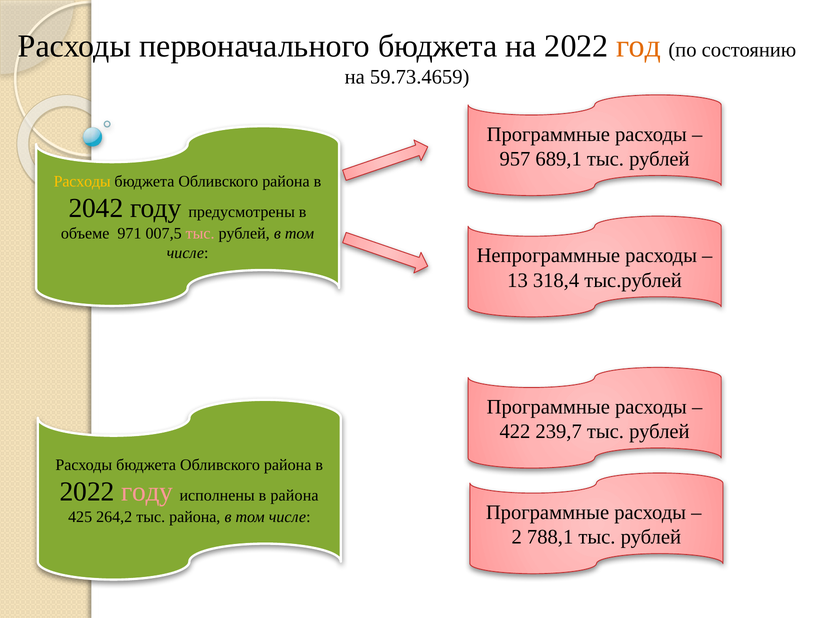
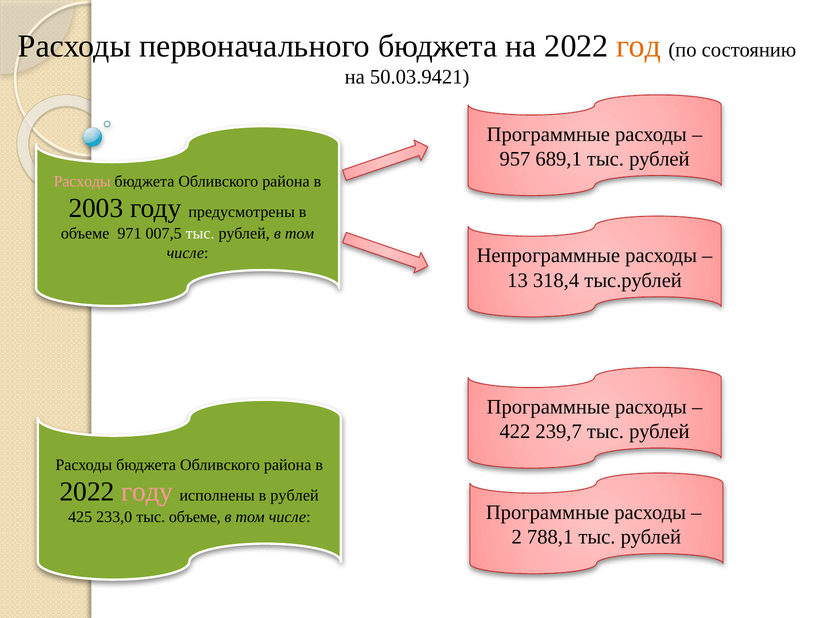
59.73.4659: 59.73.4659 -> 50.03.9421
Расходы at (82, 181) colour: yellow -> pink
2042: 2042 -> 2003
тыс at (200, 234) colour: pink -> white
в района: района -> рублей
264,2: 264,2 -> 233,0
тыс района: района -> объеме
